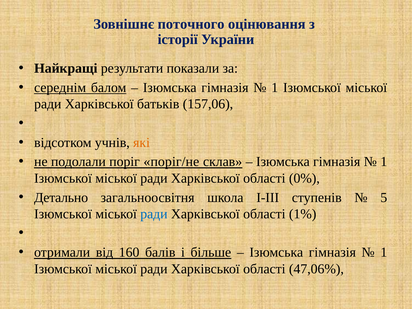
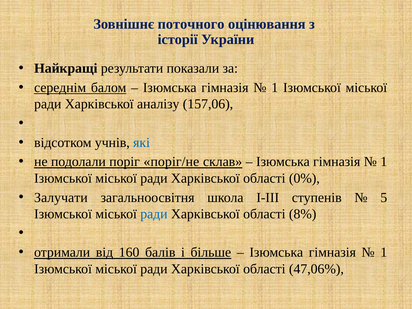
батьків: батьків -> аналізу
які colour: orange -> blue
Детально: Детально -> Залучати
1%: 1% -> 8%
